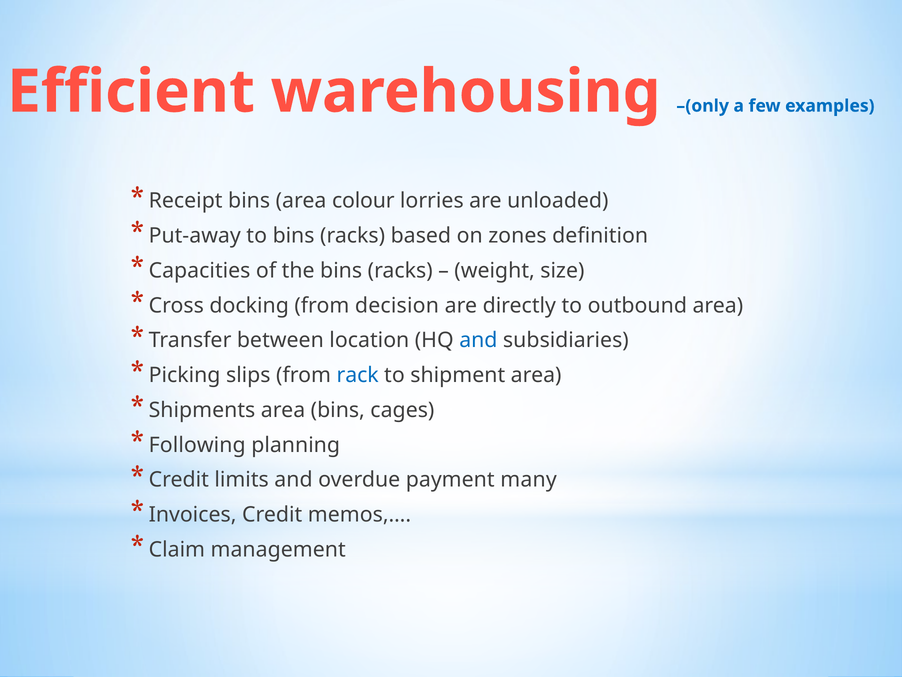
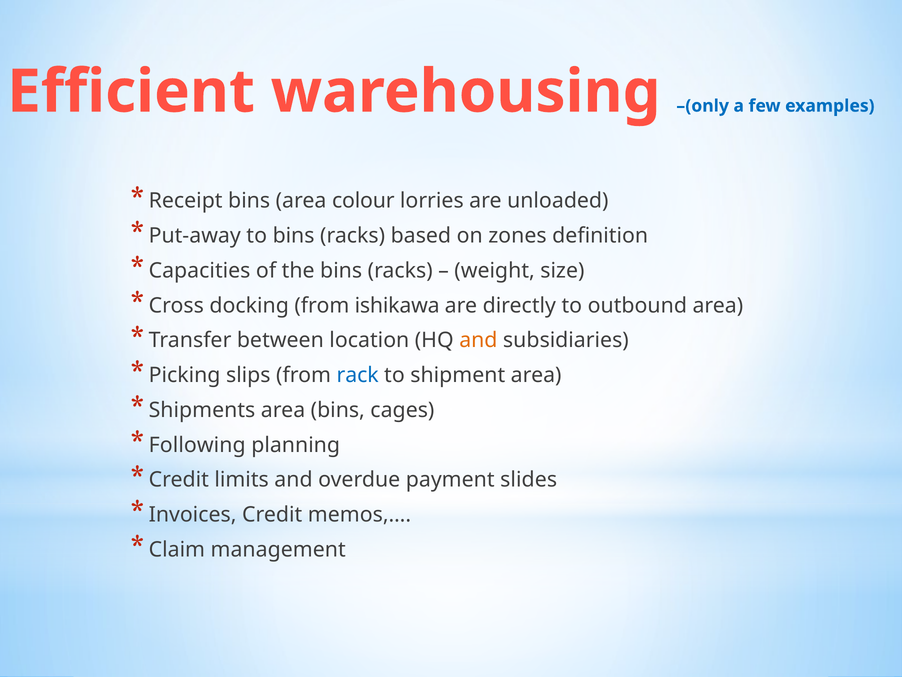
decision: decision -> ishikawa
and at (478, 340) colour: blue -> orange
many: many -> slides
